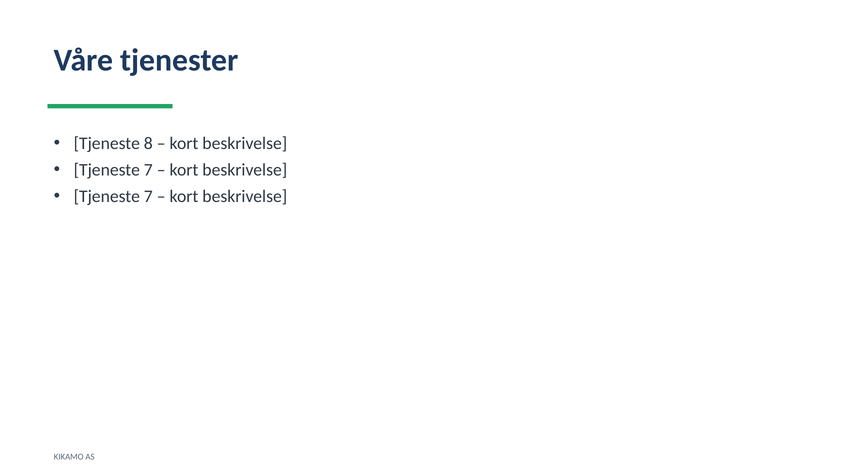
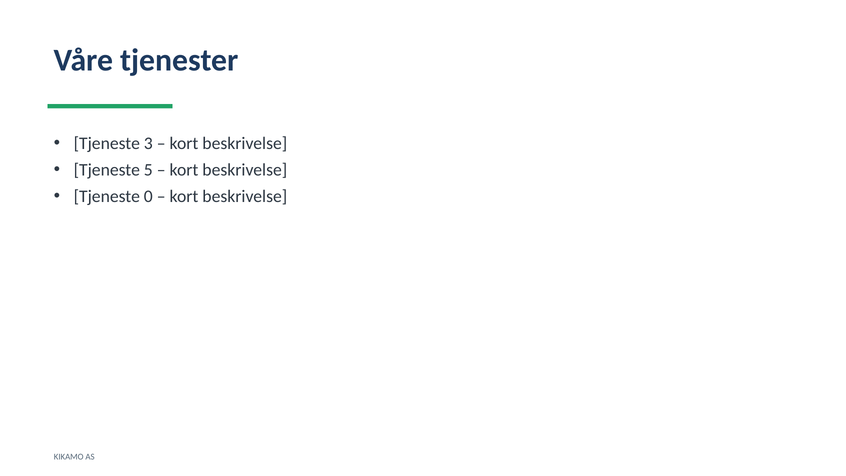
8: 8 -> 3
7 at (148, 170): 7 -> 5
7 at (148, 196): 7 -> 0
